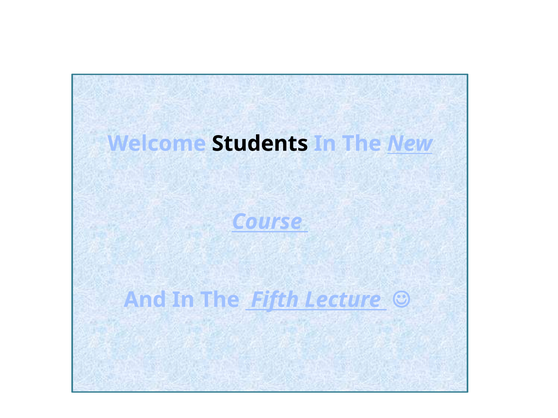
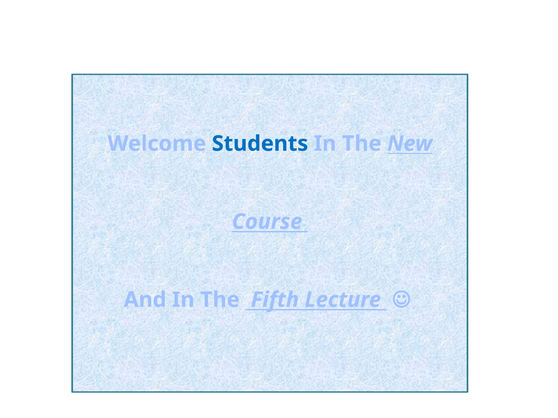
Students colour: black -> blue
